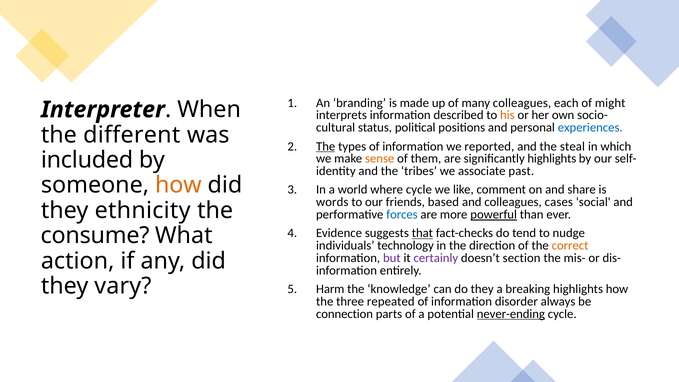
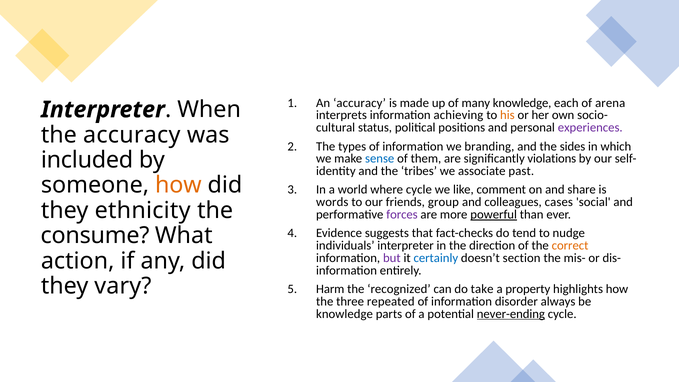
An branding: branding -> accuracy
many colleagues: colleagues -> knowledge
might: might -> arena
described: described -> achieving
experiences colour: blue -> purple
the different: different -> accuracy
The at (326, 146) underline: present -> none
reported: reported -> branding
steal: steal -> sides
sense colour: orange -> blue
significantly highlights: highlights -> violations
based: based -> group
forces colour: blue -> purple
that underline: present -> none
individuals technology: technology -> interpreter
certainly colour: purple -> blue
knowledge: knowledge -> recognized
do they: they -> take
breaking: breaking -> property
connection at (345, 314): connection -> knowledge
